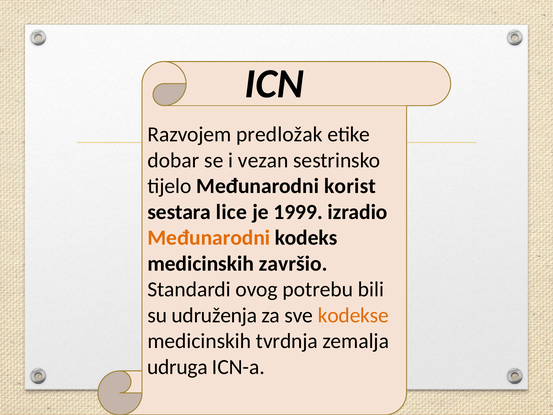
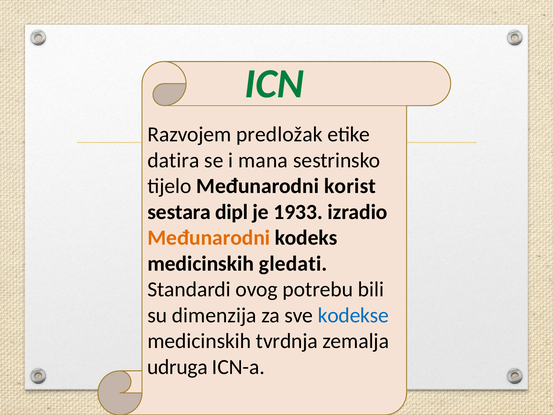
ICN colour: black -> green
dobar: dobar -> datira
vezan: vezan -> mana
lice: lice -> dipl
1999: 1999 -> 1933
završio: završio -> gledati
udruženja: udruženja -> dimenzija
kodekse colour: orange -> blue
